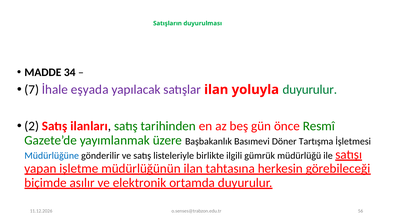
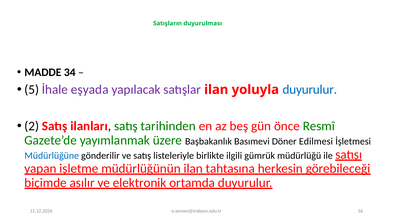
7: 7 -> 5
duyurulur at (310, 90) colour: green -> blue
Tartışma: Tartışma -> Edilmesi
